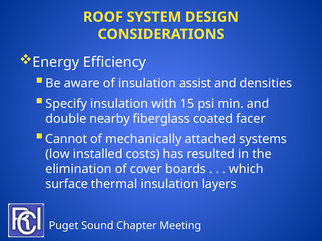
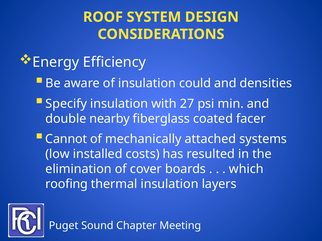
assist: assist -> could
15: 15 -> 27
surface: surface -> roofing
